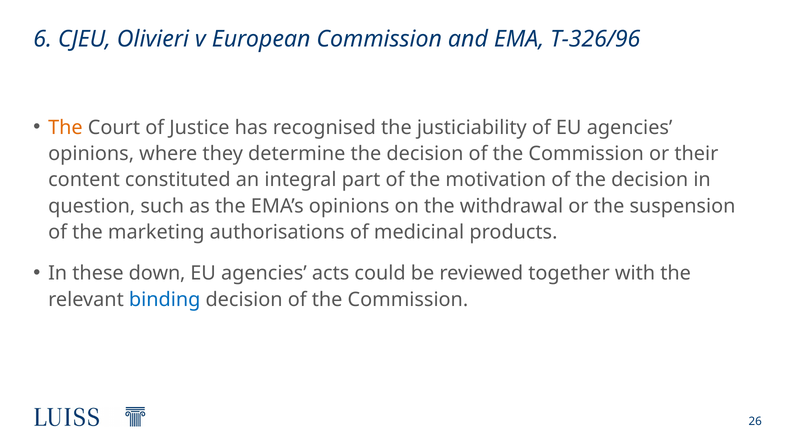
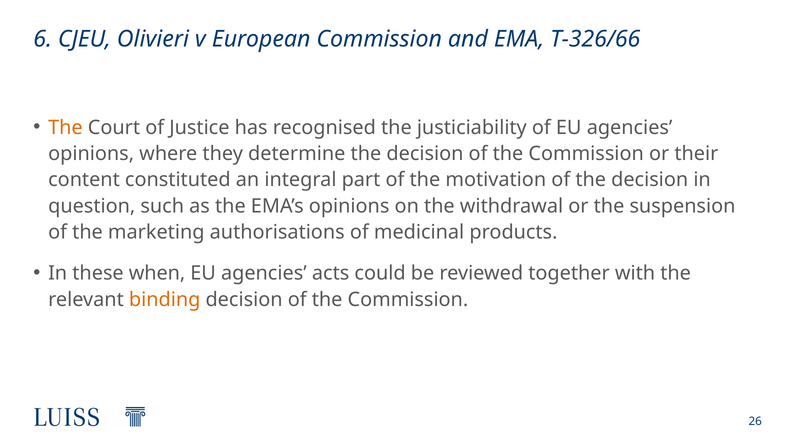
T-326/96: T-326/96 -> T-326/66
down: down -> when
binding colour: blue -> orange
